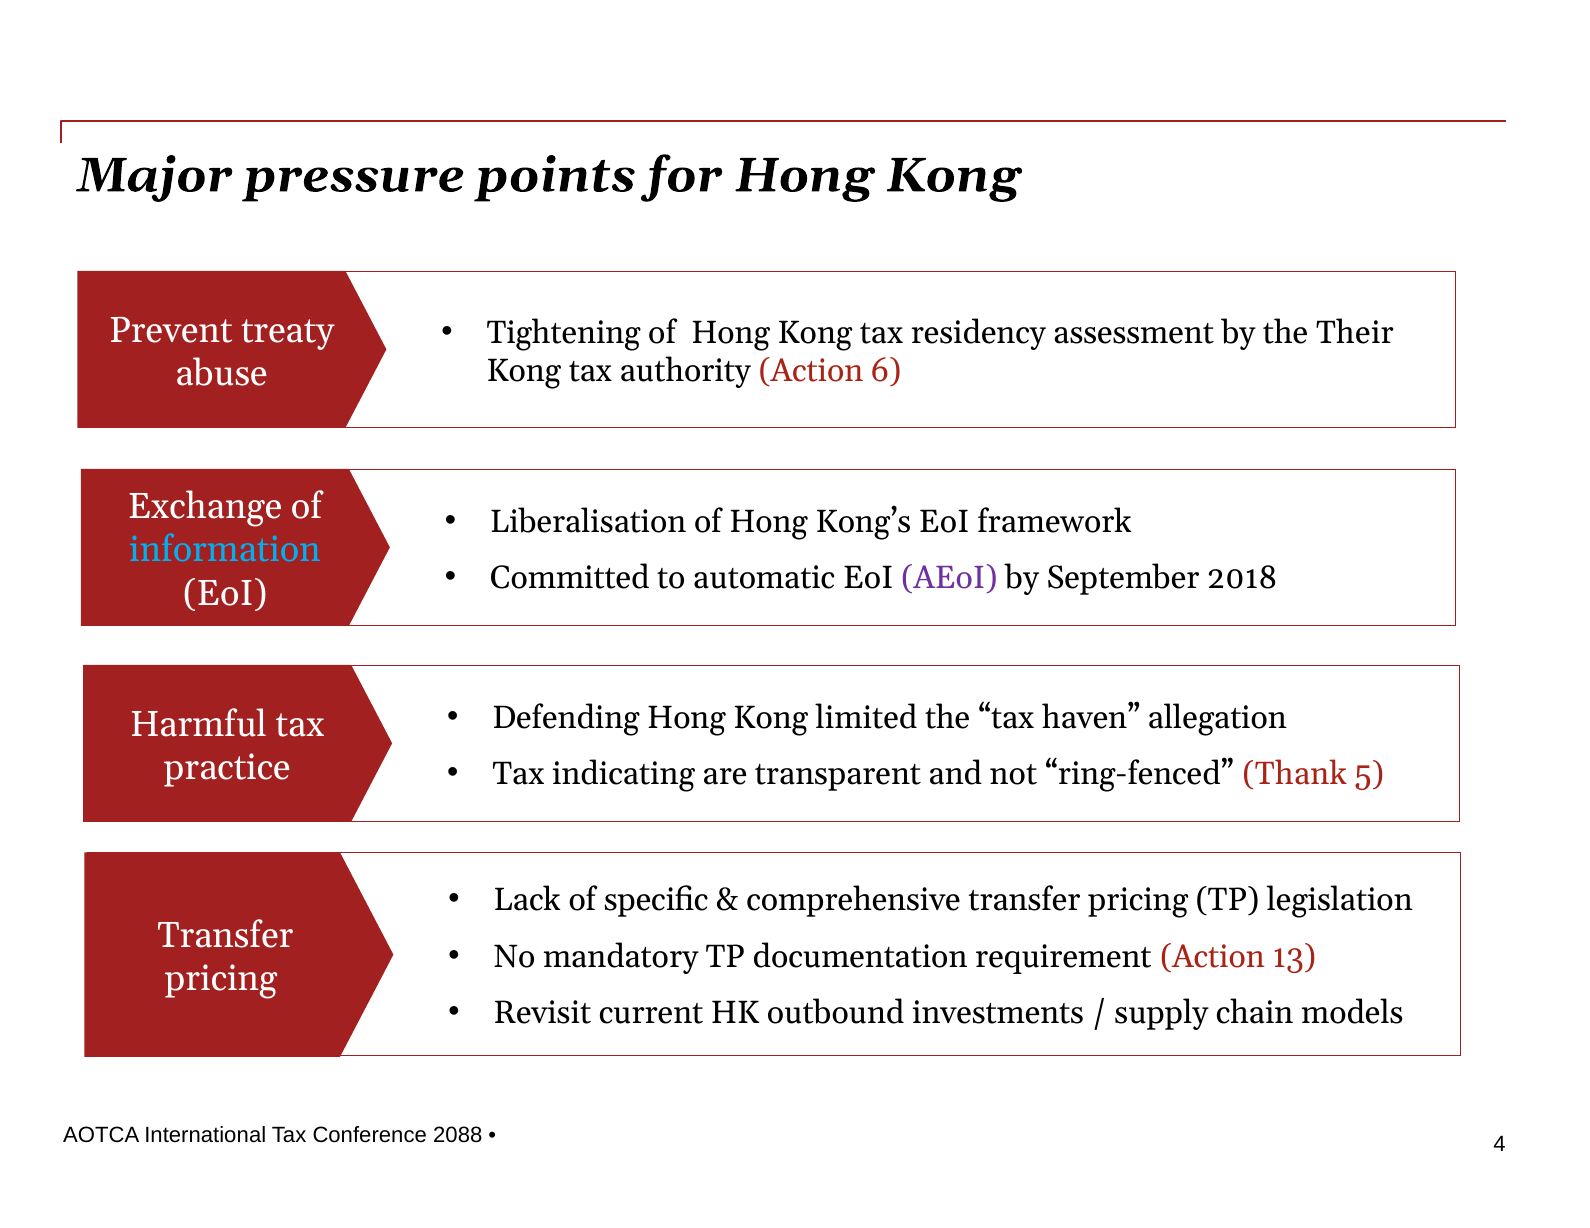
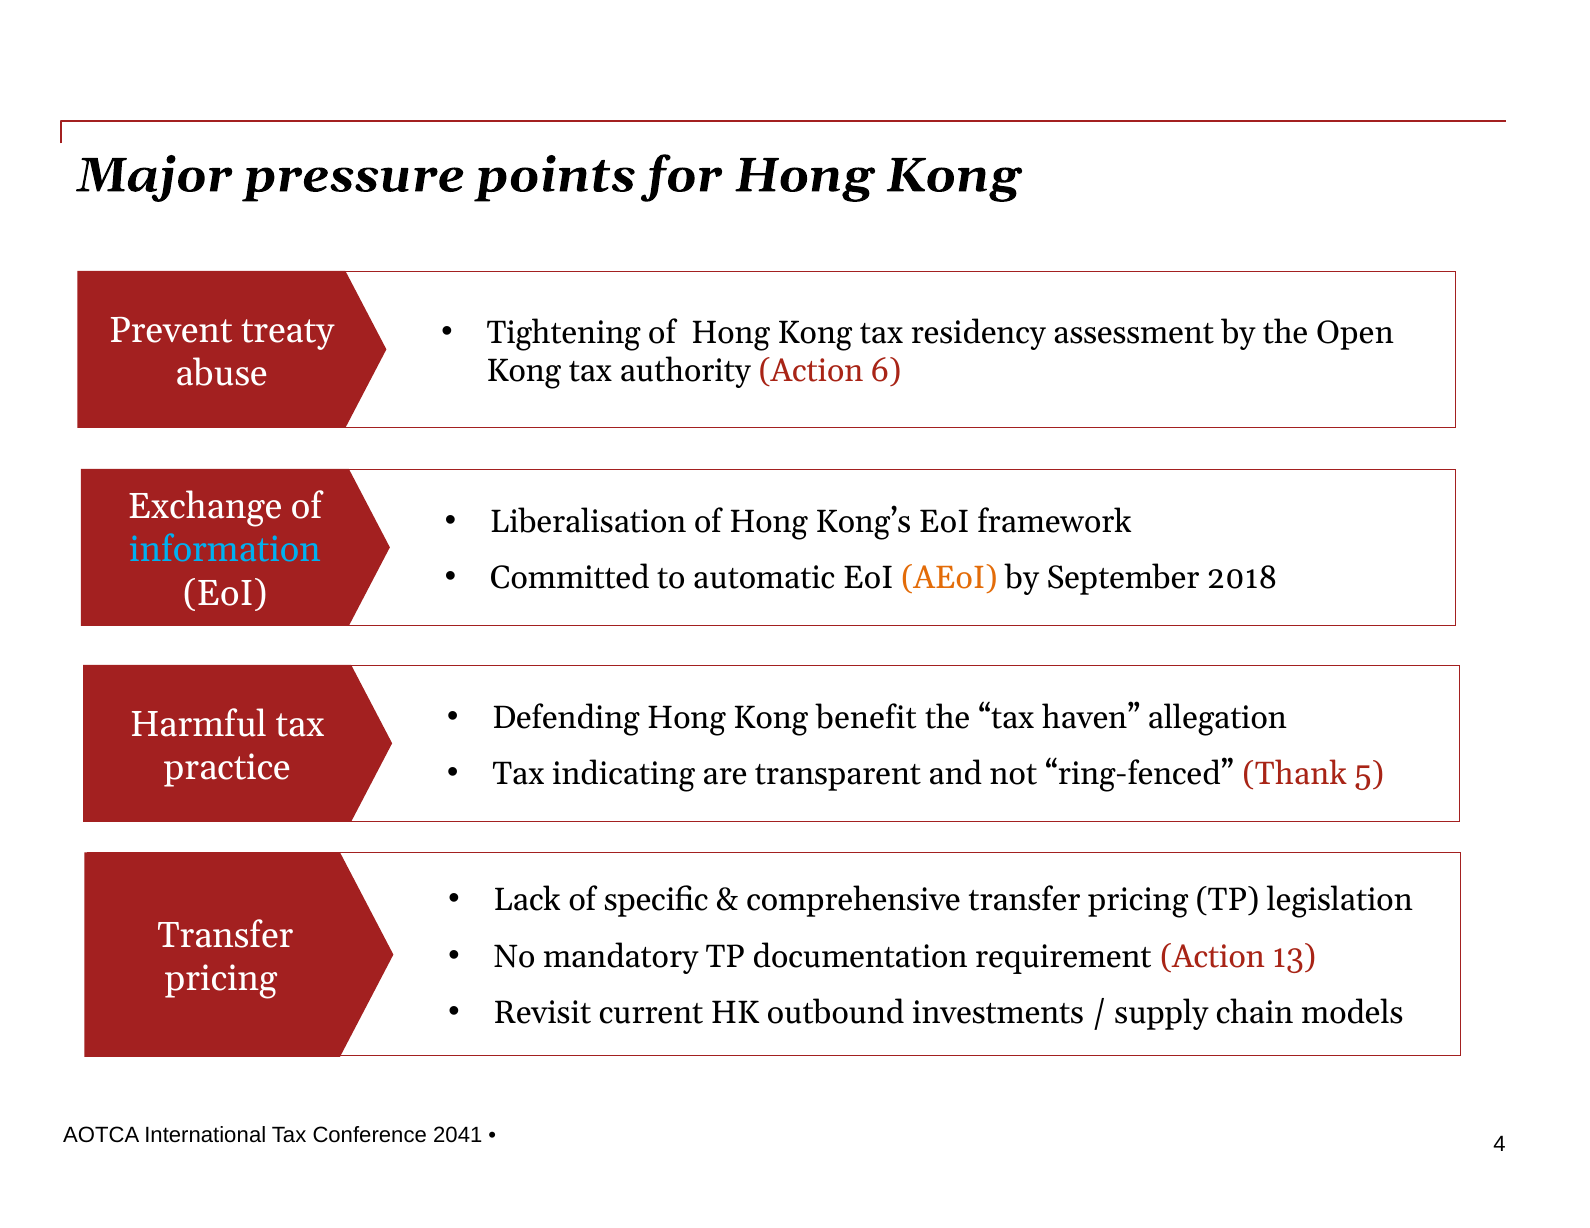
Their: Their -> Open
AEoI colour: purple -> orange
limited: limited -> benefit
2088: 2088 -> 2041
